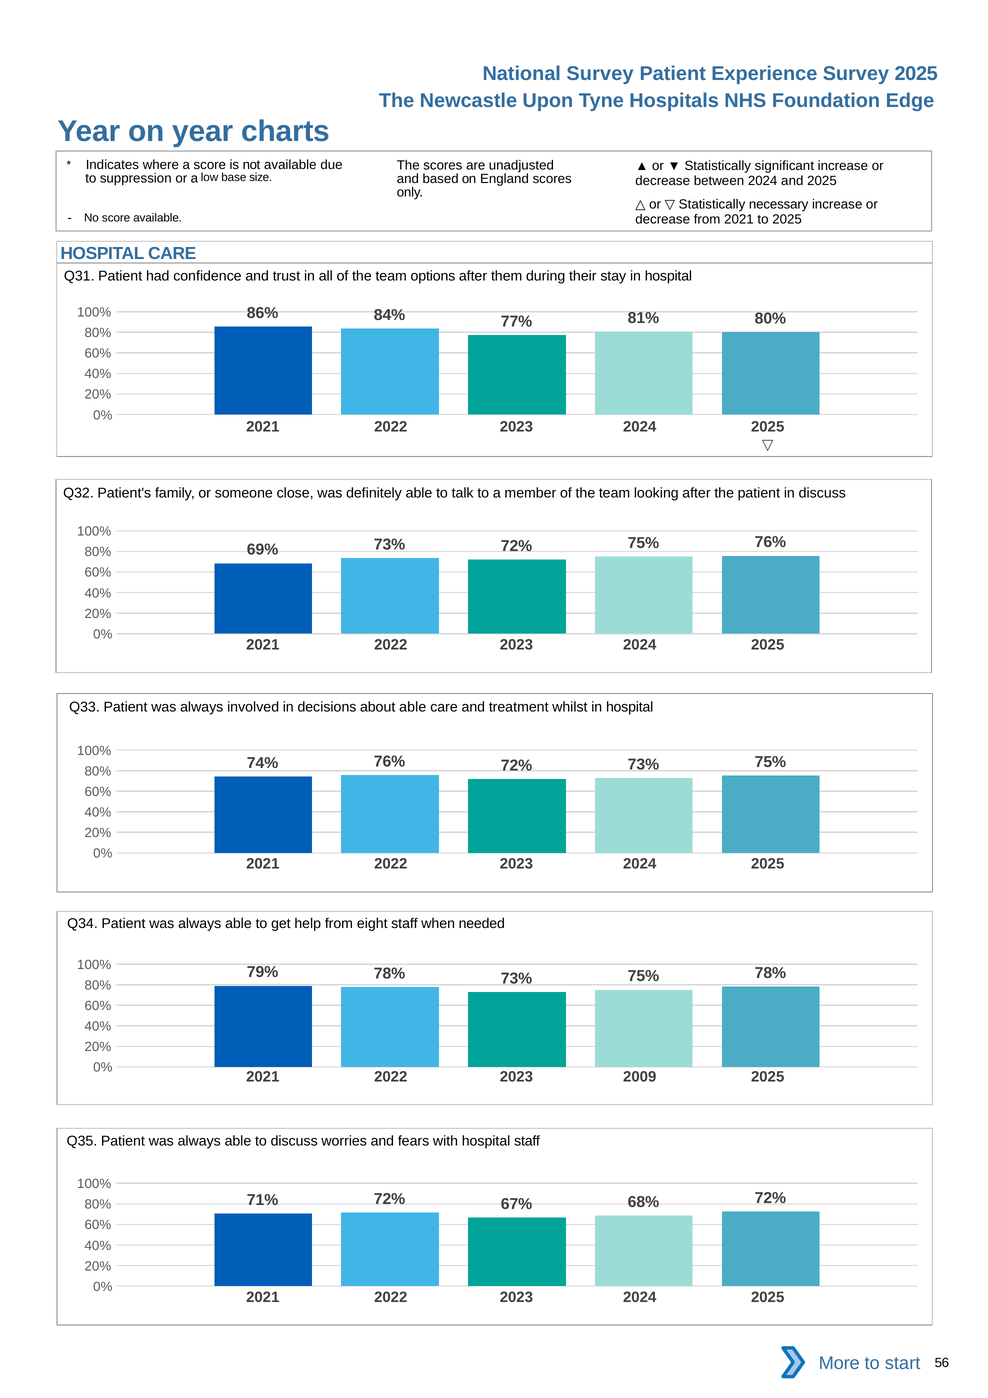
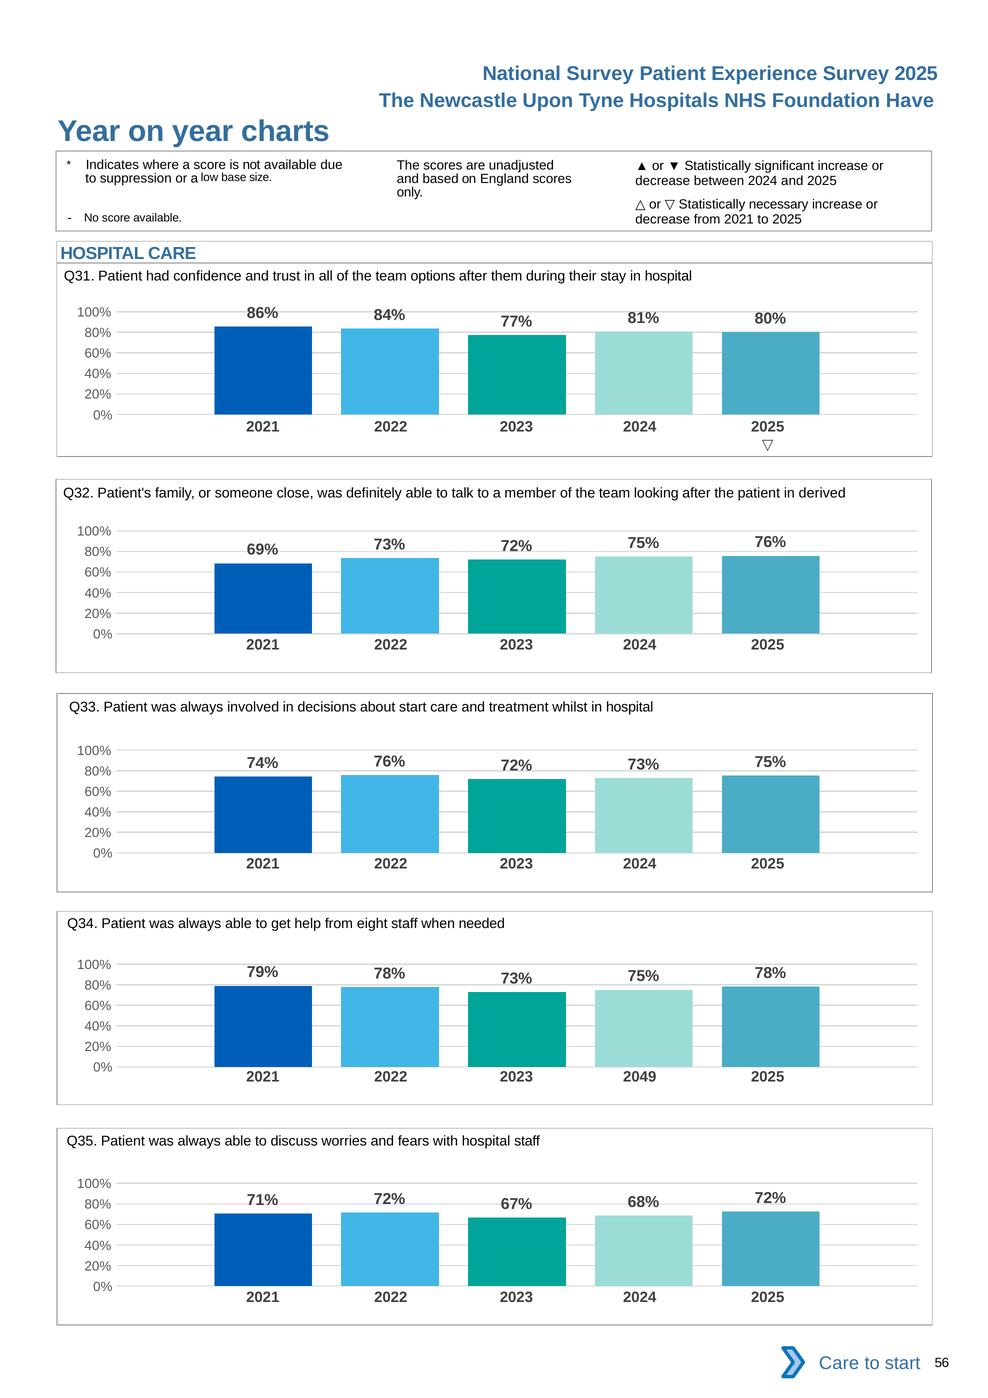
Edge: Edge -> Have
in discuss: discuss -> derived
about able: able -> start
2009: 2009 -> 2049
More at (839, 1364): More -> Care
